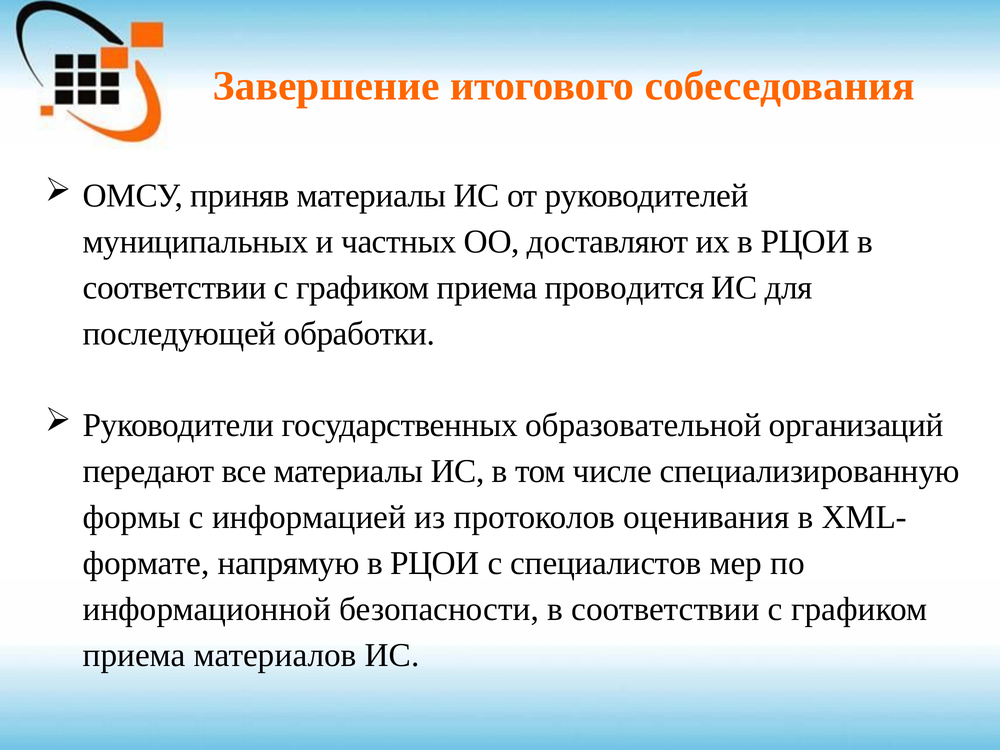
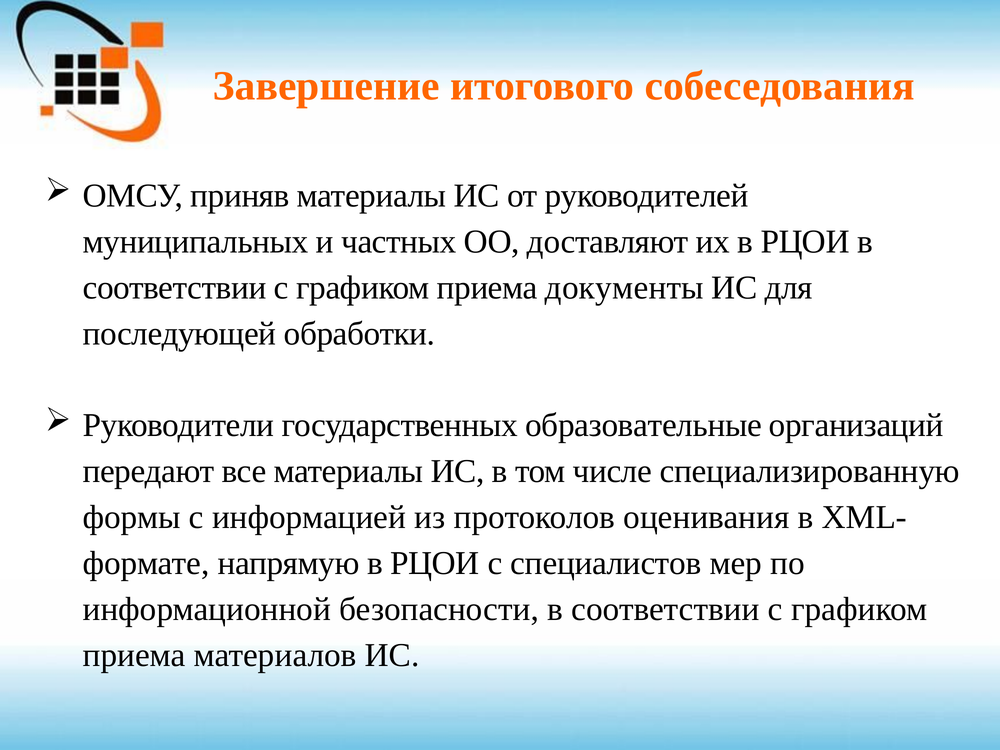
проводится: проводится -> документы
образовательной: образовательной -> образовательные
